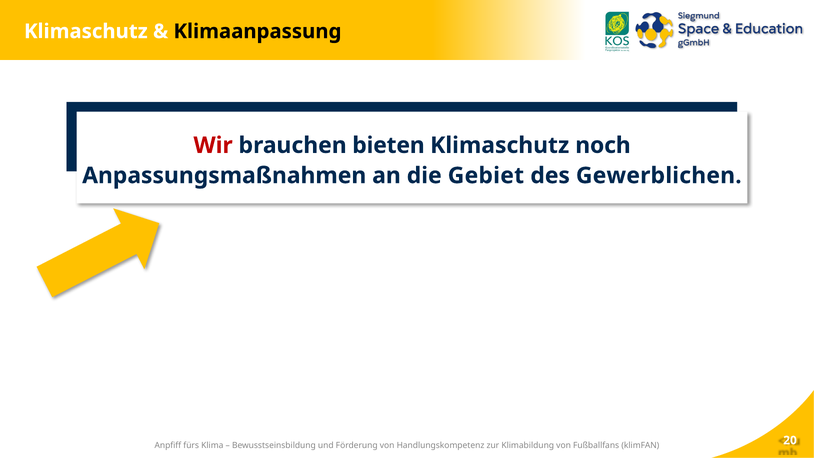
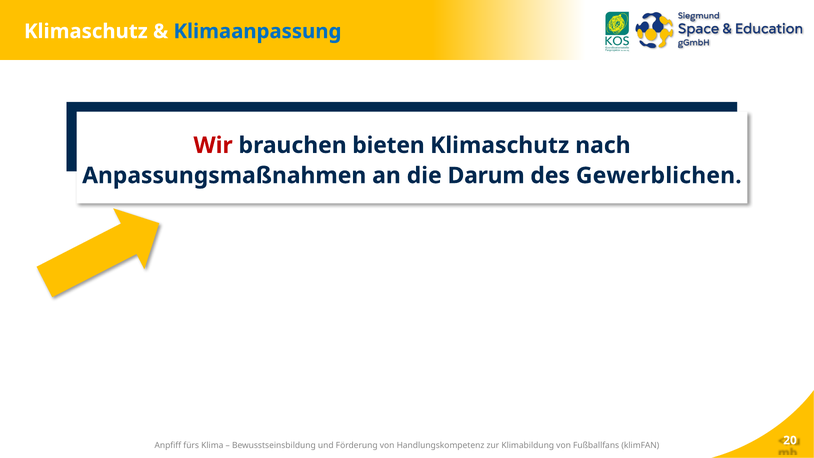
Klimaanpassung colour: black -> blue
noch: noch -> nach
Gebiet: Gebiet -> Darum
